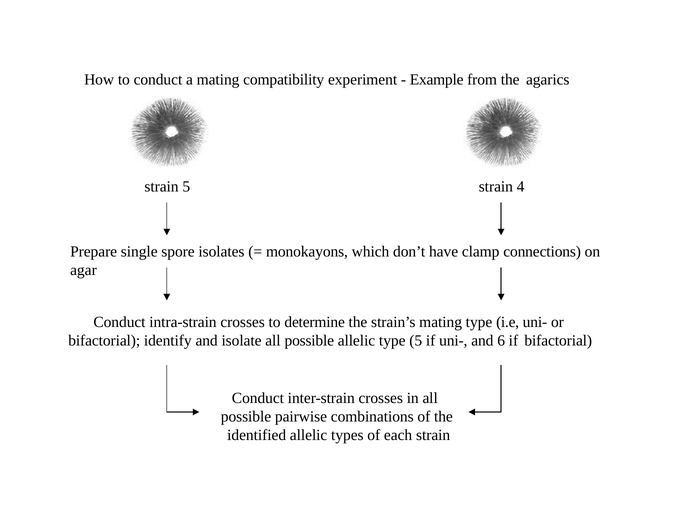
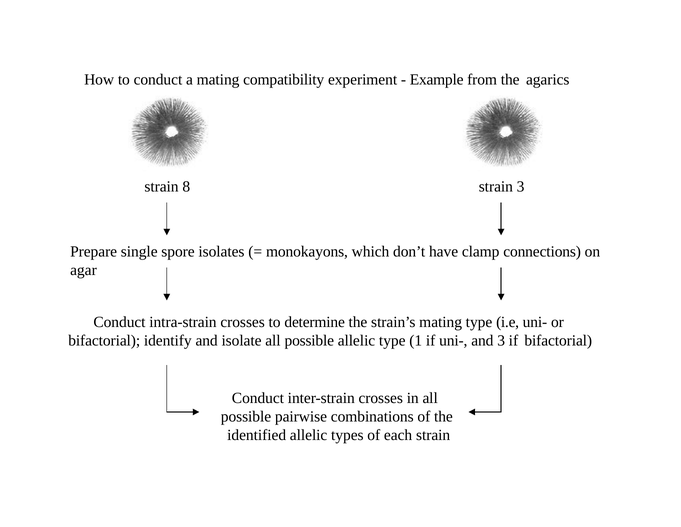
strain 5: 5 -> 8
strain 4: 4 -> 3
type 5: 5 -> 1
and 6: 6 -> 3
